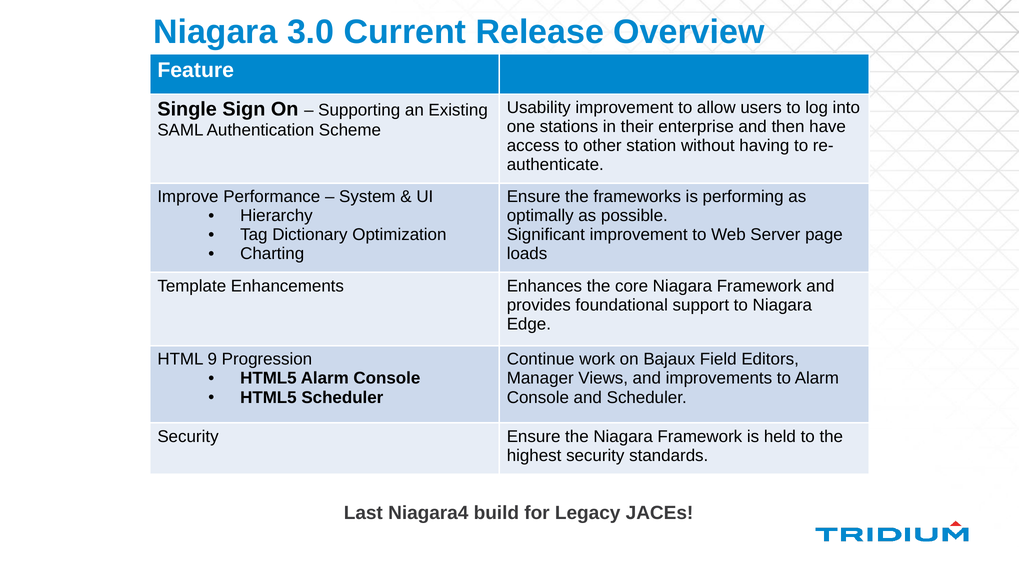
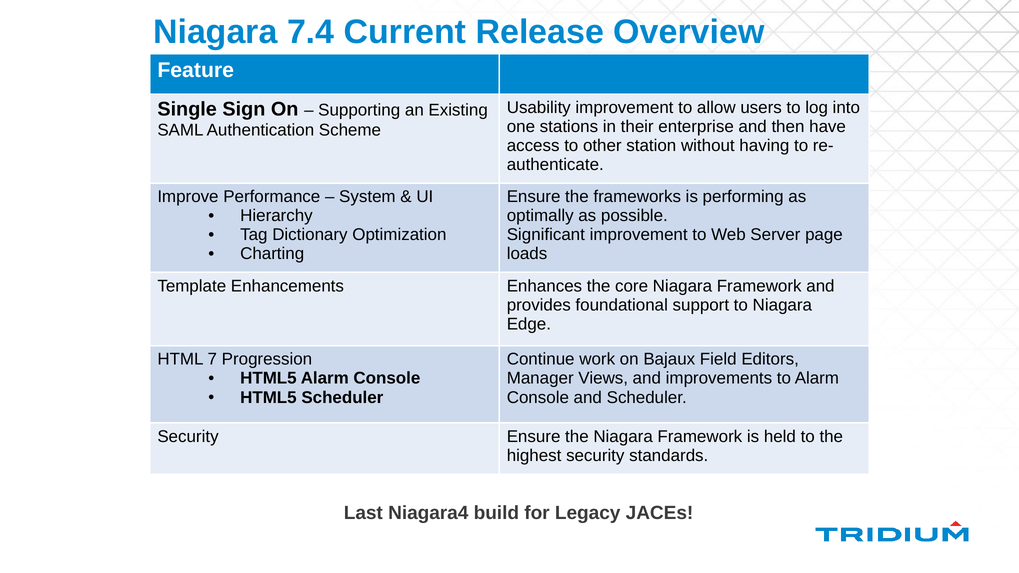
3.0: 3.0 -> 7.4
9: 9 -> 7
